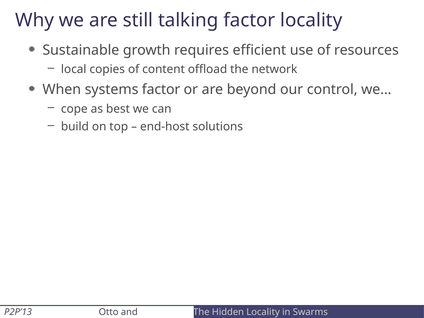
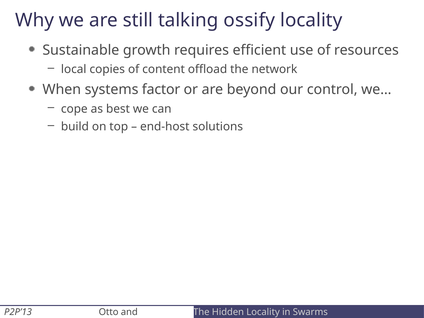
talking factor: factor -> ossify
